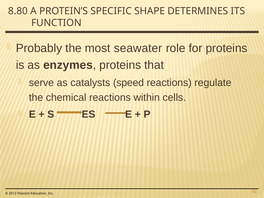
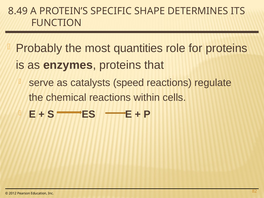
8.80: 8.80 -> 8.49
seawater: seawater -> quantities
